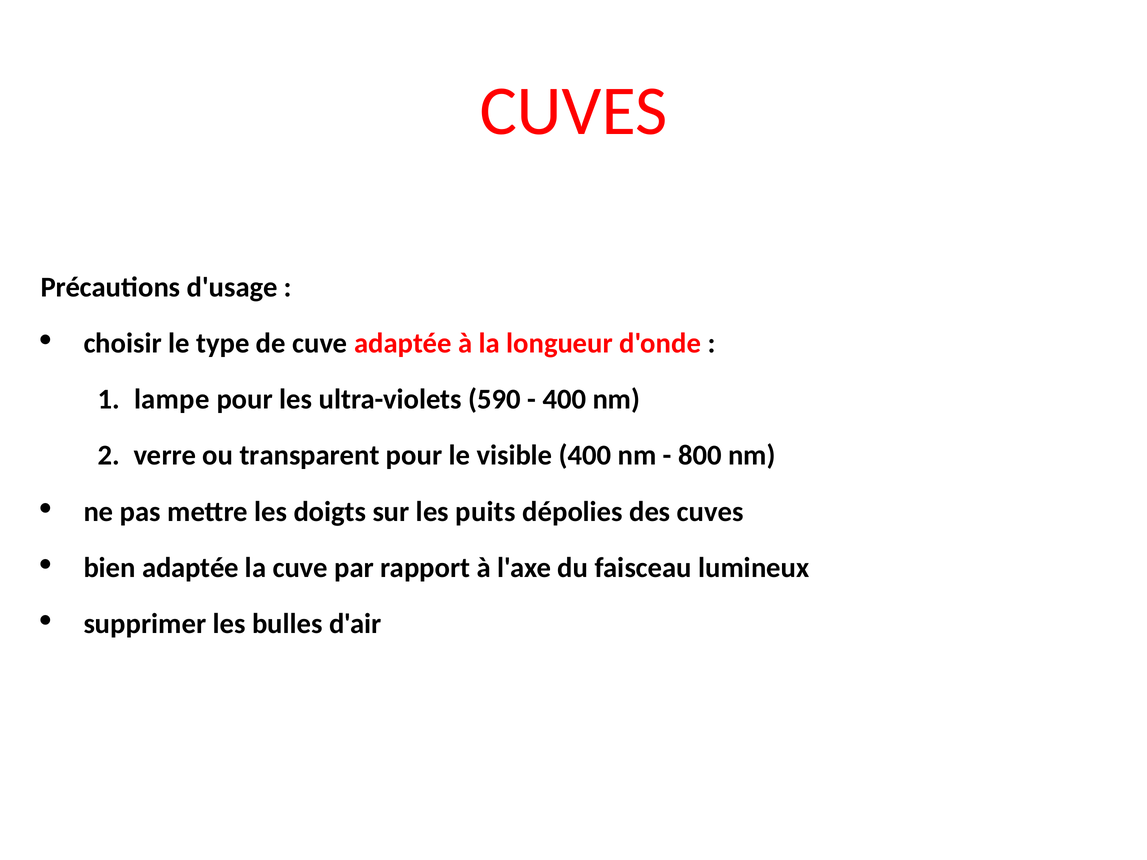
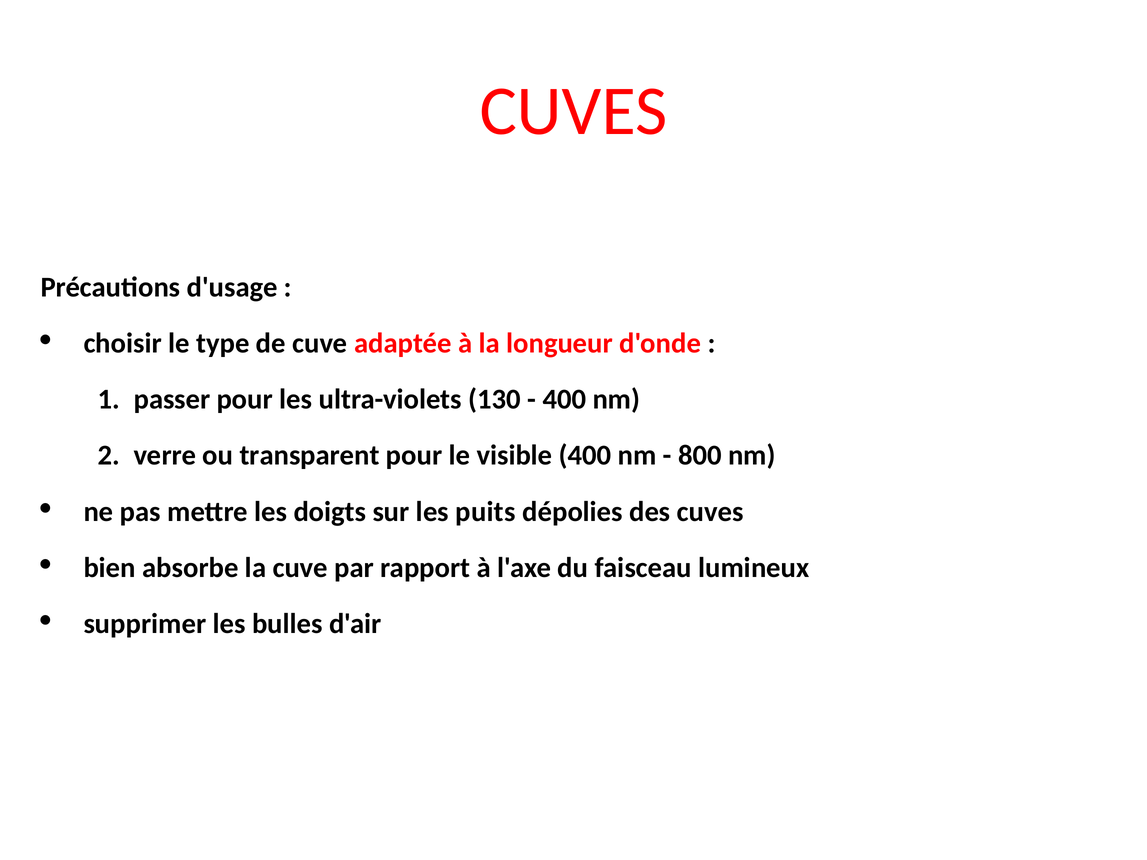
lampe: lampe -> passer
590: 590 -> 130
bien adaptée: adaptée -> absorbe
